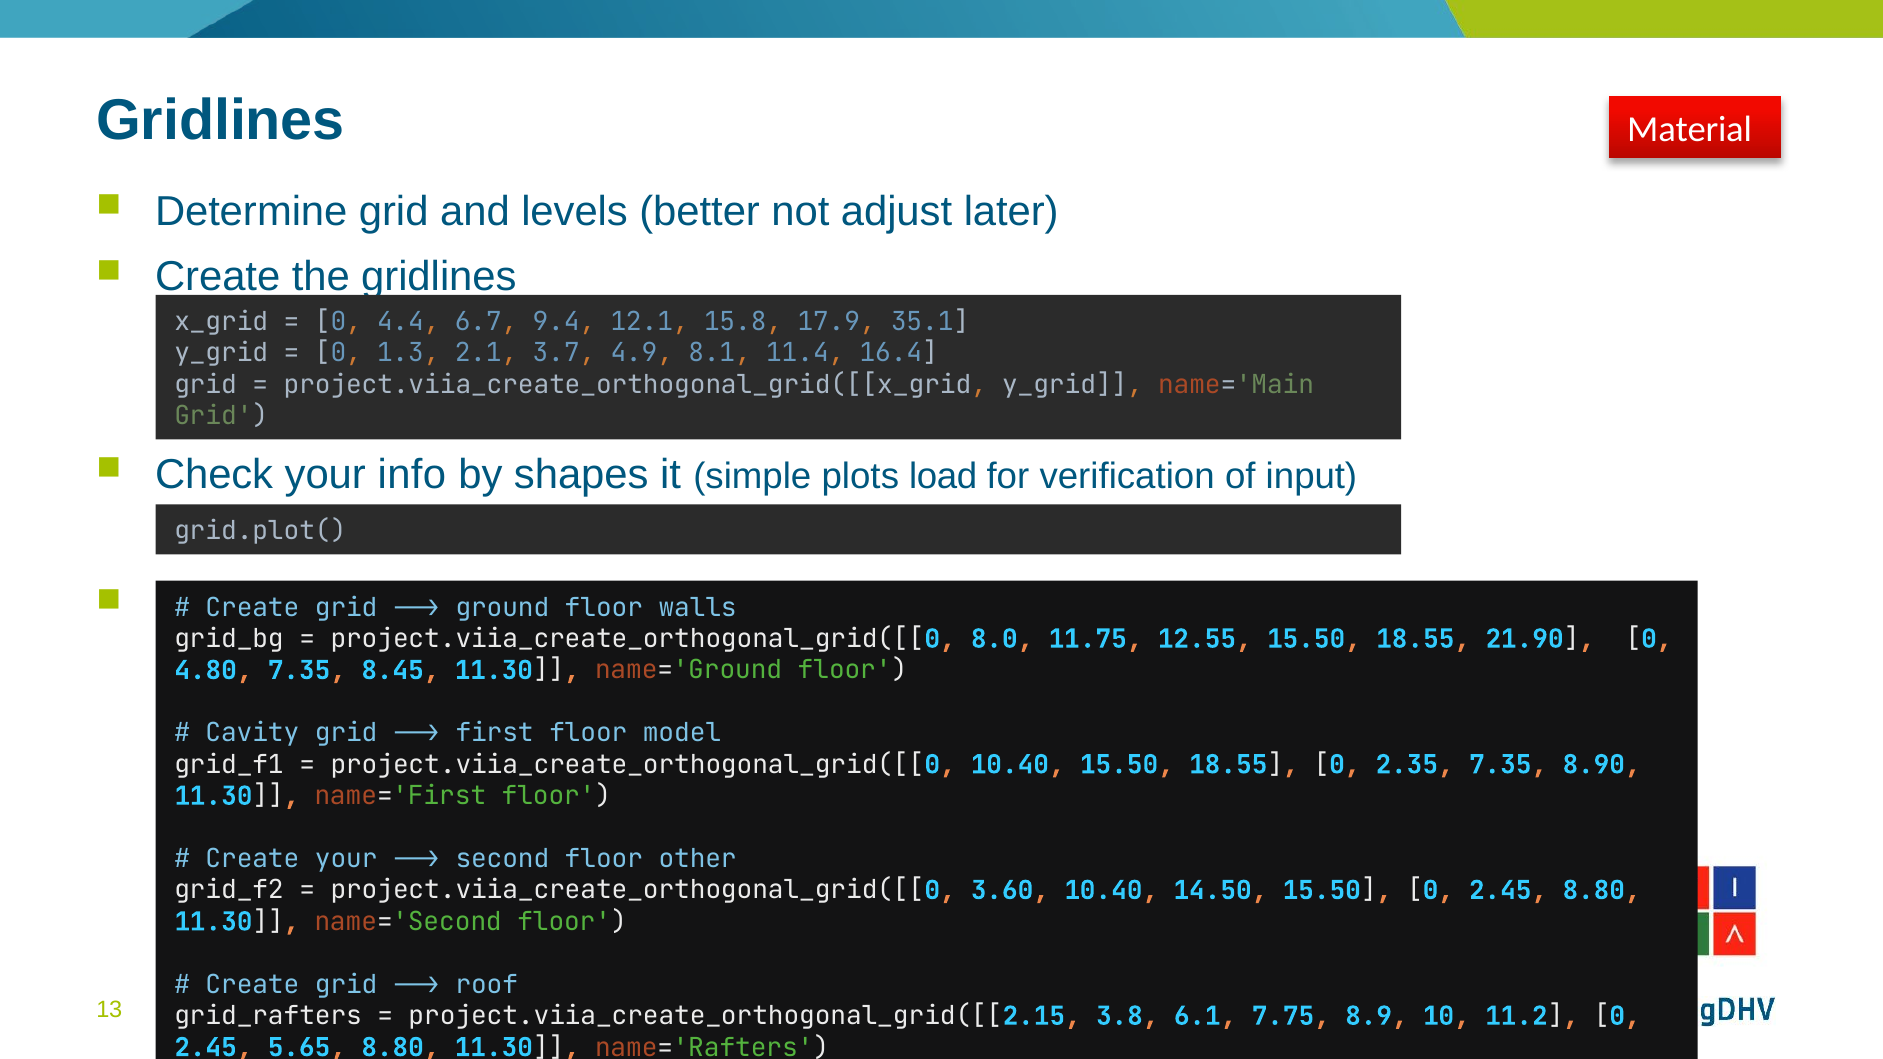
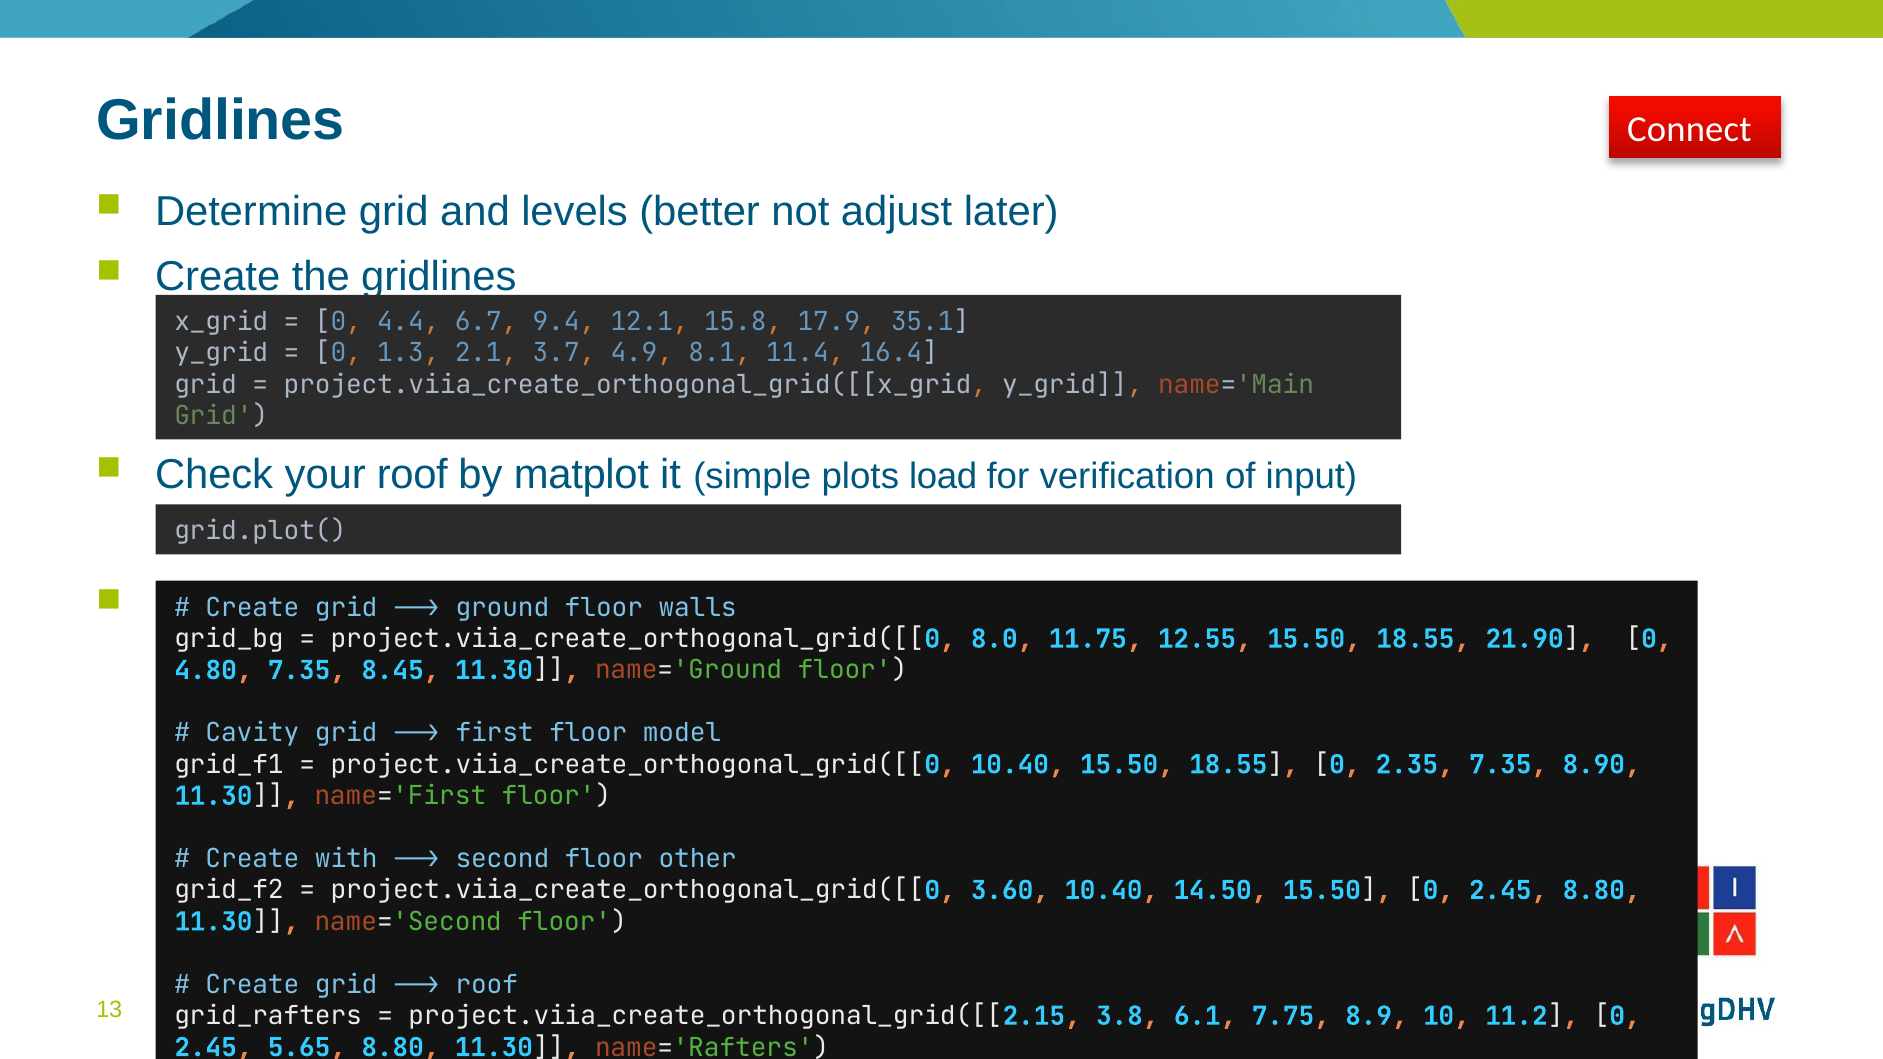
Material: Material -> Connect
your info: info -> roof
shapes: shapes -> matplot
Create your: your -> with
